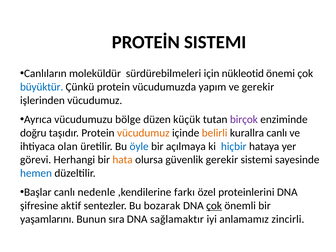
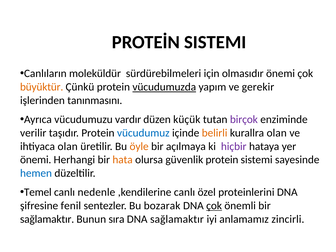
nükleotid: nükleotid -> olmasıdır
büyüktür colour: blue -> orange
vücudumuzda underline: none -> present
işlerinden vücudumuz: vücudumuz -> tanınmasını
bölge: bölge -> vardır
doğru: doğru -> verilir
vücudumuz at (143, 133) colour: orange -> blue
kurallra canlı: canlı -> olan
öyle colour: blue -> orange
hiçbir colour: blue -> purple
görevi at (36, 160): görevi -> önemi
güvenlik gerekir: gerekir -> protein
Başlar: Başlar -> Temel
,kendilerine farkı: farkı -> canlı
aktif: aktif -> fenil
yaşamlarını at (47, 219): yaşamlarını -> sağlamaktır
